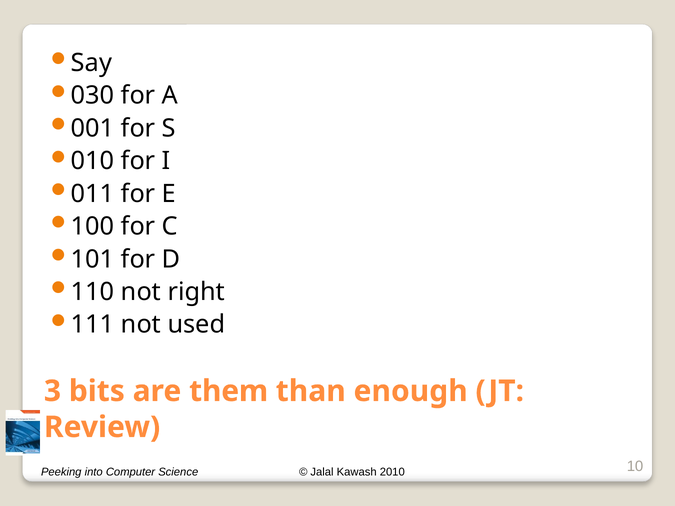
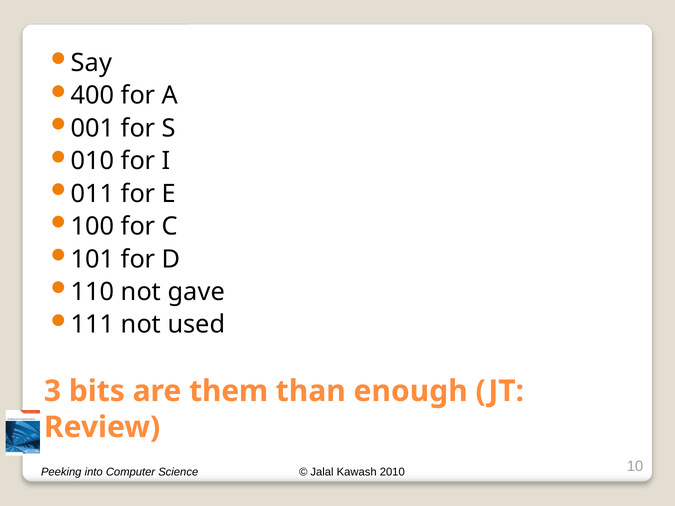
030: 030 -> 400
right: right -> gave
